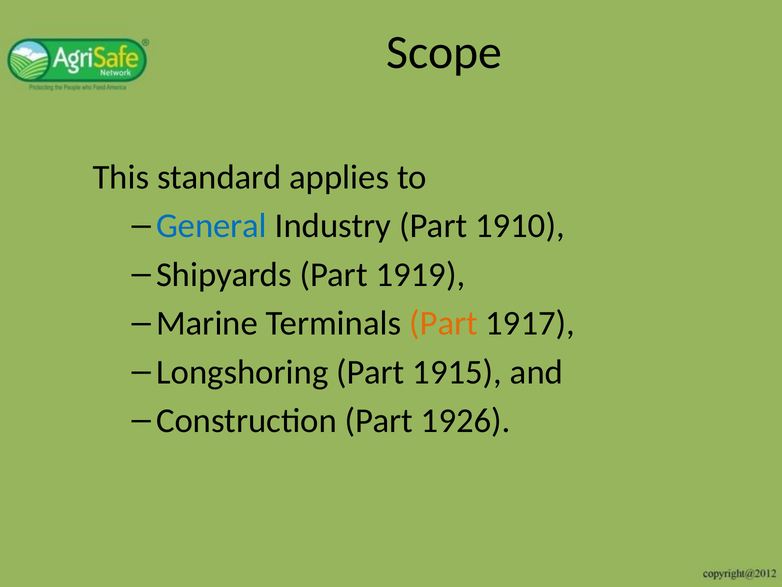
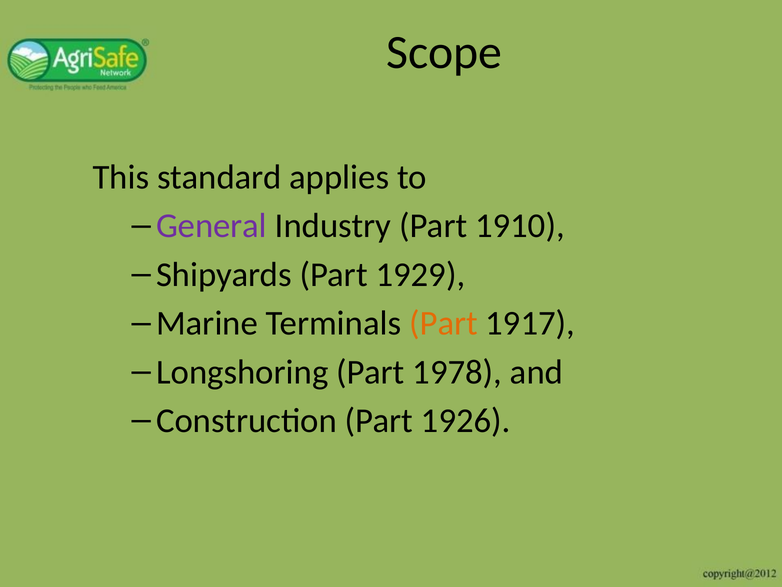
General colour: blue -> purple
1919: 1919 -> 1929
1915: 1915 -> 1978
